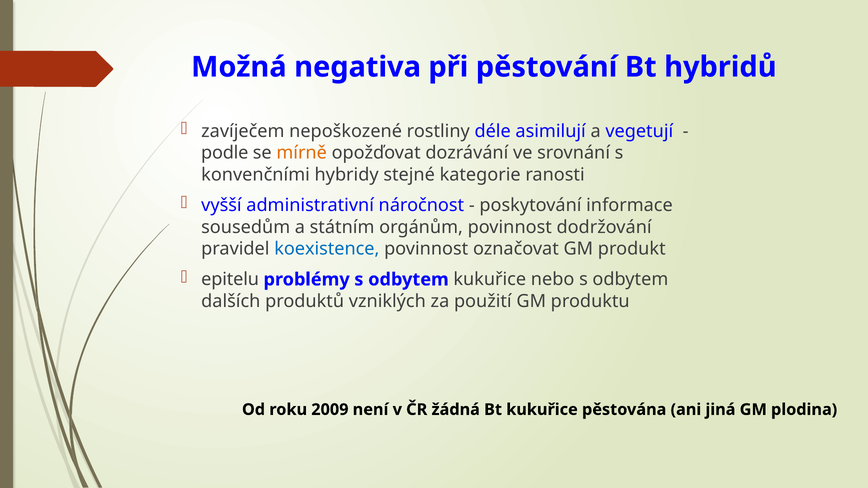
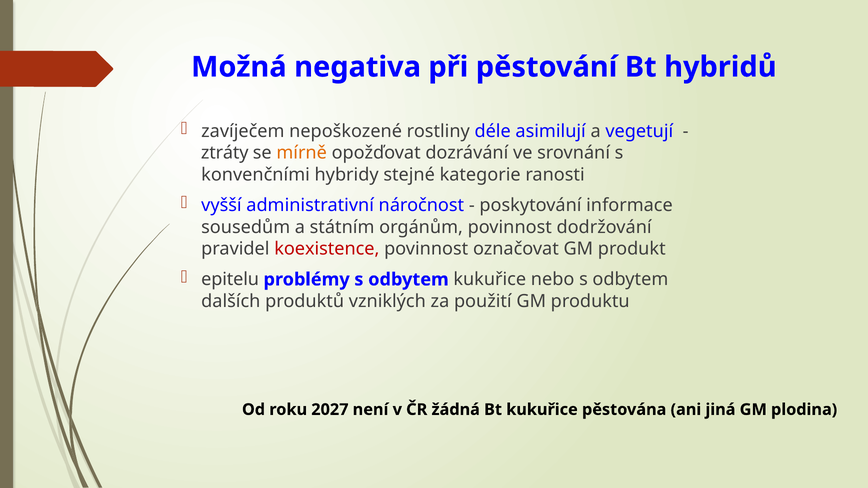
podle: podle -> ztráty
koexistence colour: blue -> red
2009: 2009 -> 2027
